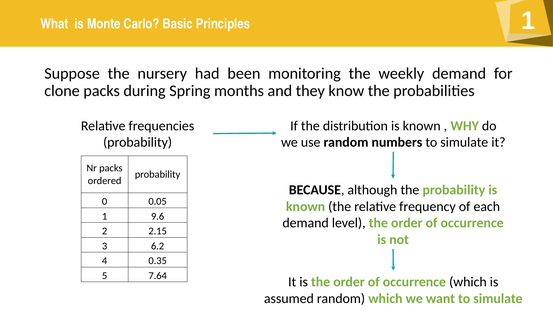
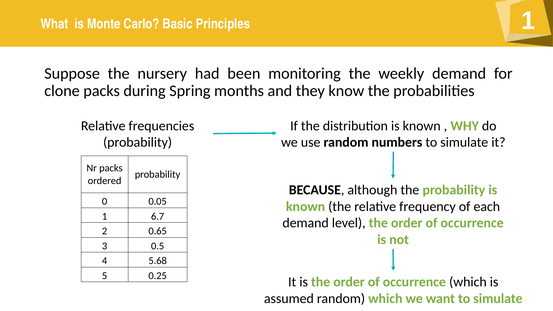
9.6: 9.6 -> 6.7
2.15: 2.15 -> 0.65
6.2: 6.2 -> 0.5
0.35: 0.35 -> 5.68
7.64: 7.64 -> 0.25
